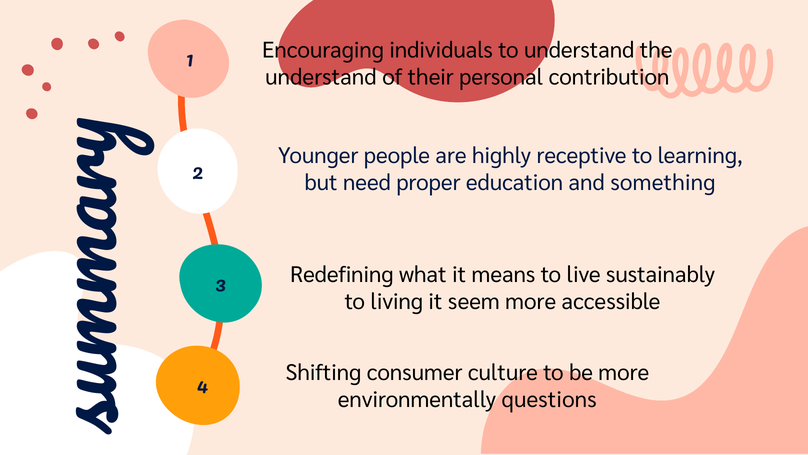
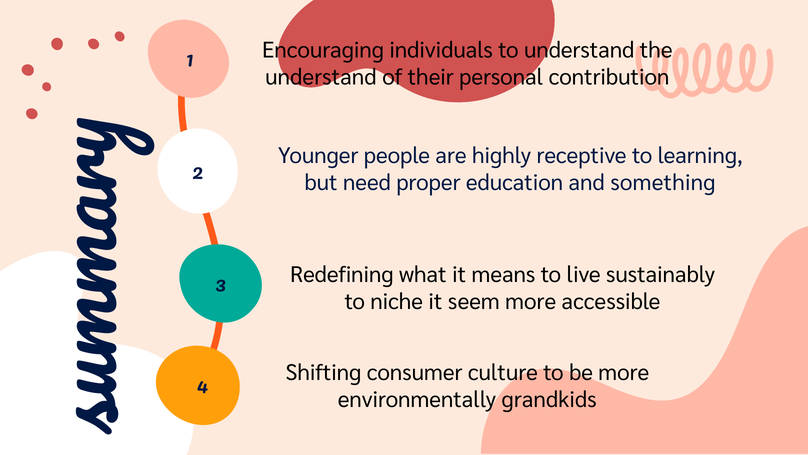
living: living -> niche
questions: questions -> grandkids
